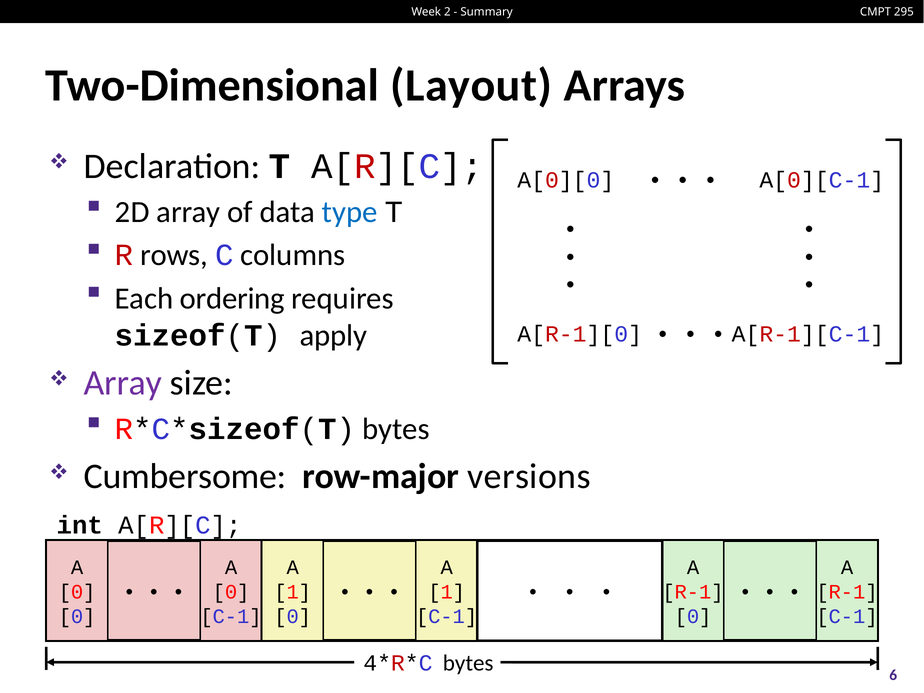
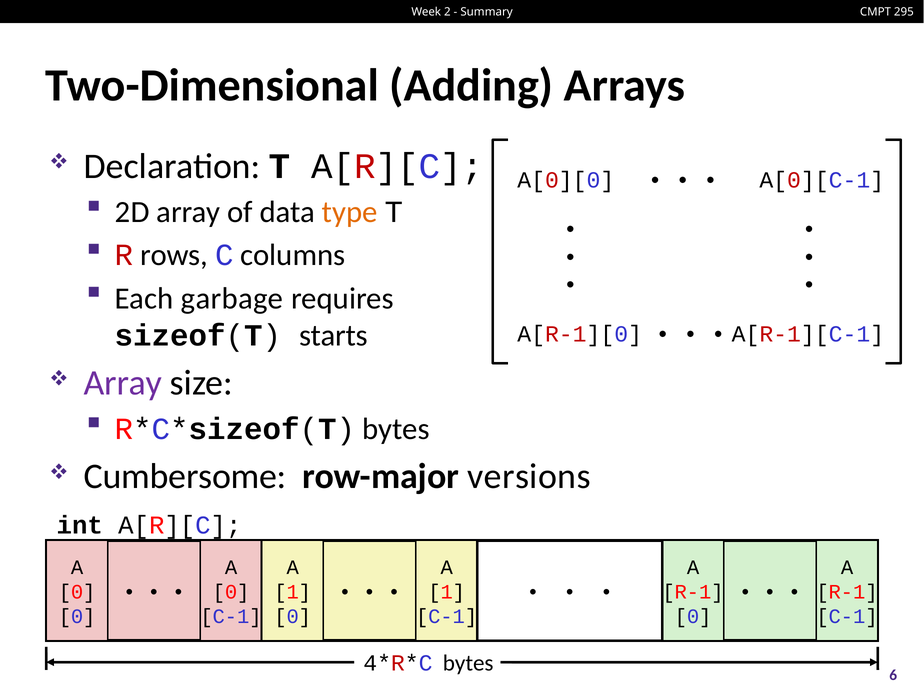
Layout: Layout -> Adding
type colour: blue -> orange
ordering: ordering -> garbage
apply: apply -> starts
